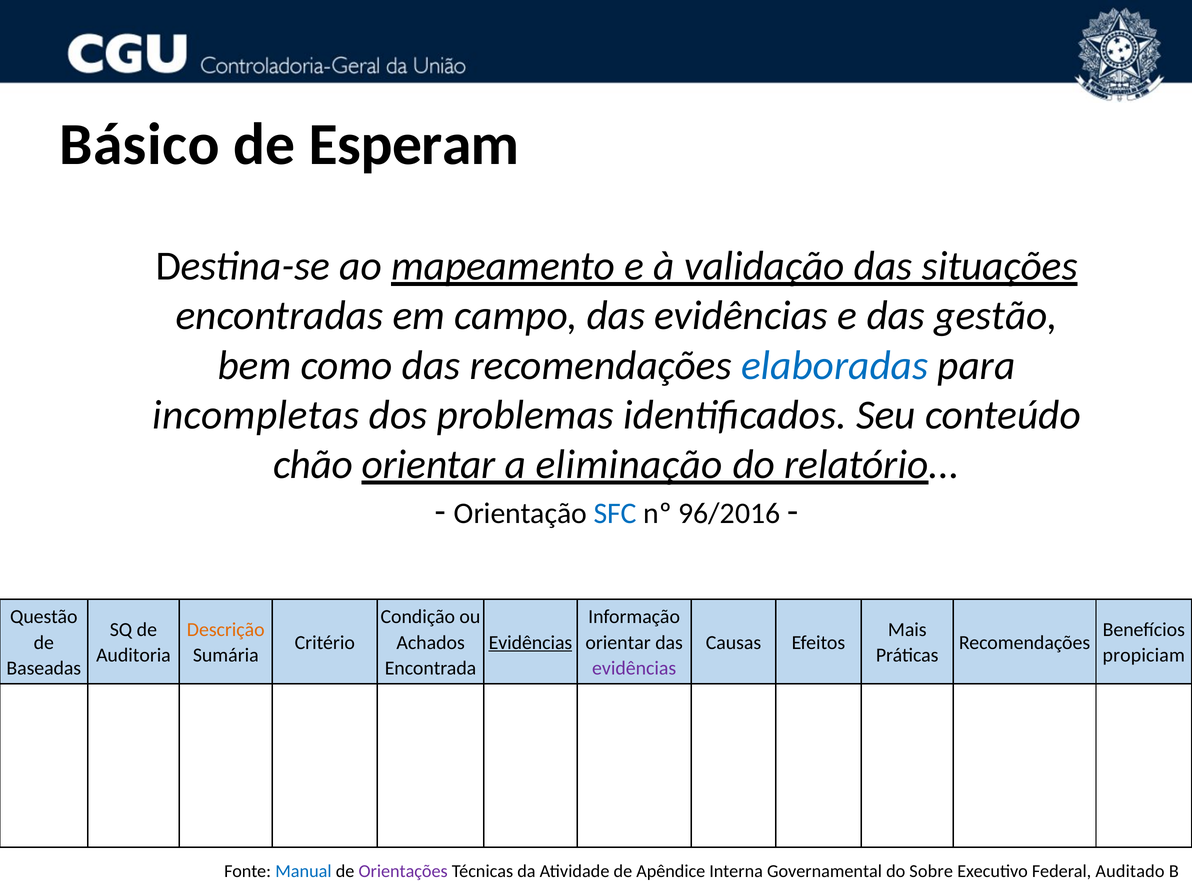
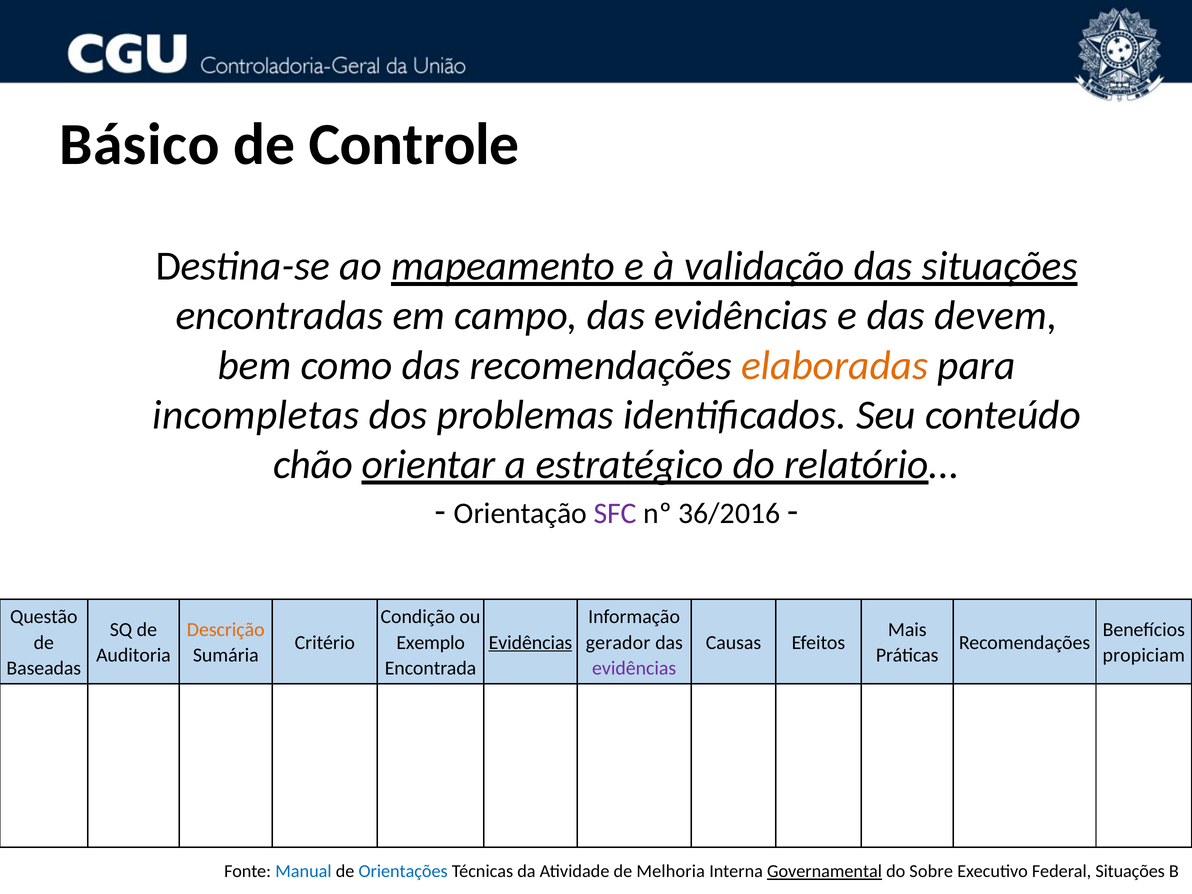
Esperam: Esperam -> Controle
gestão: gestão -> devem
elaboradas colour: blue -> orange
eliminação: eliminação -> estratégico
SFC colour: blue -> purple
96/2016: 96/2016 -> 36/2016
Achados: Achados -> Exemplo
orientar at (618, 642): orientar -> gerador
Orientações colour: purple -> blue
Apêndice: Apêndice -> Melhoria
Governamental underline: none -> present
Federal Auditado: Auditado -> Situações
